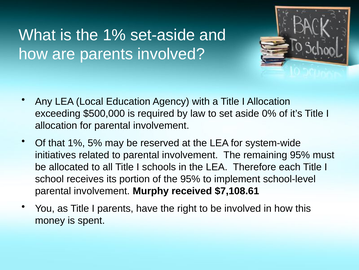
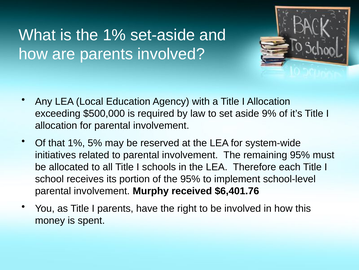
0%: 0% -> 9%
$7,108.61: $7,108.61 -> $6,401.76
